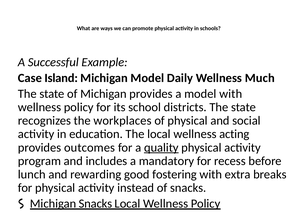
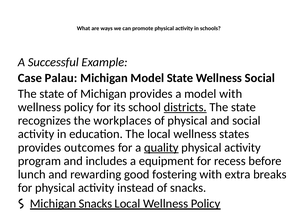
Island: Island -> Palau
Model Daily: Daily -> State
Wellness Much: Much -> Social
districts underline: none -> present
acting: acting -> states
mandatory: mandatory -> equipment
